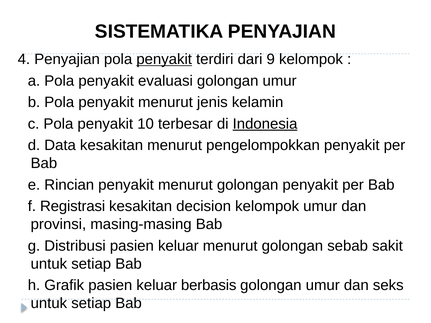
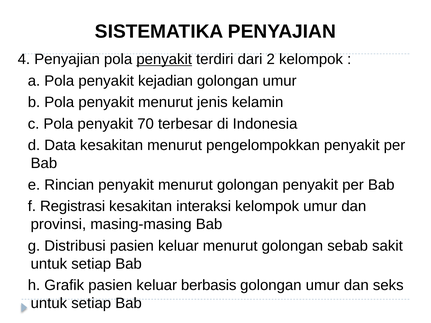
9: 9 -> 2
evaluasi: evaluasi -> kejadian
10: 10 -> 70
Indonesia underline: present -> none
decision: decision -> interaksi
